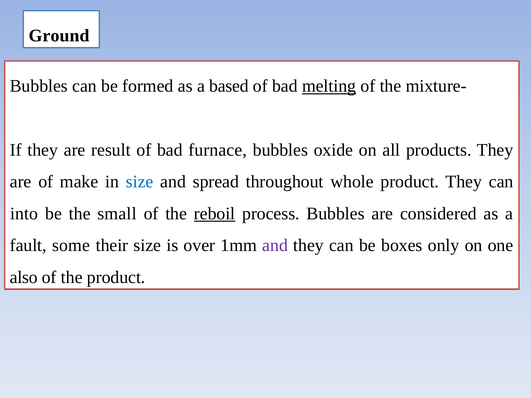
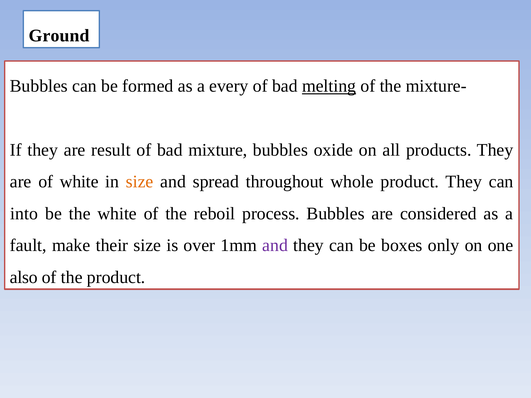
based: based -> every
furnace: furnace -> mixture
of make: make -> white
size at (140, 182) colour: blue -> orange
the small: small -> white
reboil underline: present -> none
some: some -> make
